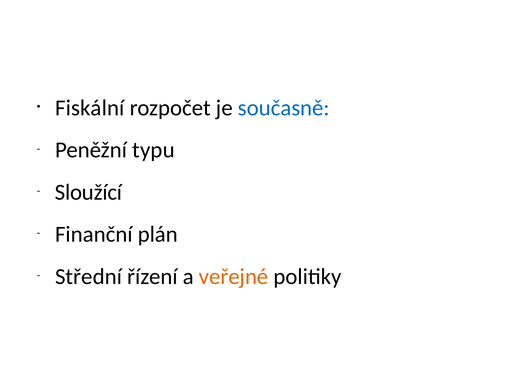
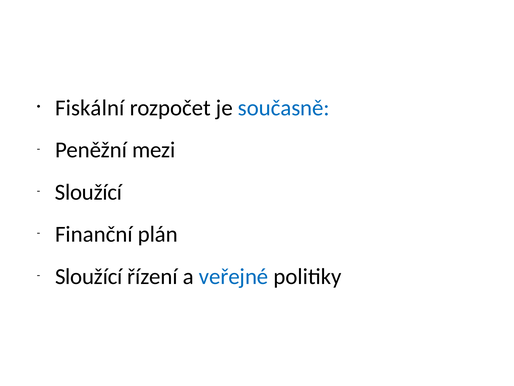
typu: typu -> mezi
Střední at (89, 276): Střední -> Sloužící
veřejné colour: orange -> blue
